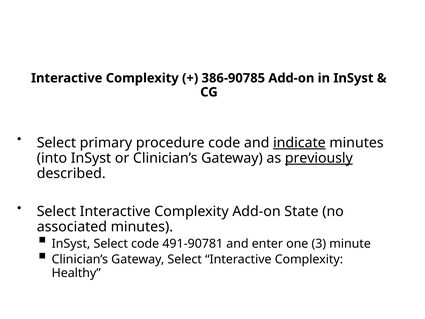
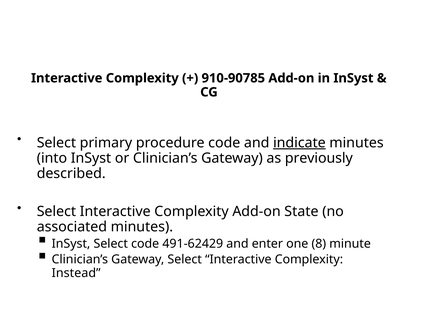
386-90785: 386-90785 -> 910-90785
previously underline: present -> none
491-90781: 491-90781 -> 491-62429
3: 3 -> 8
Healthy: Healthy -> Instead
